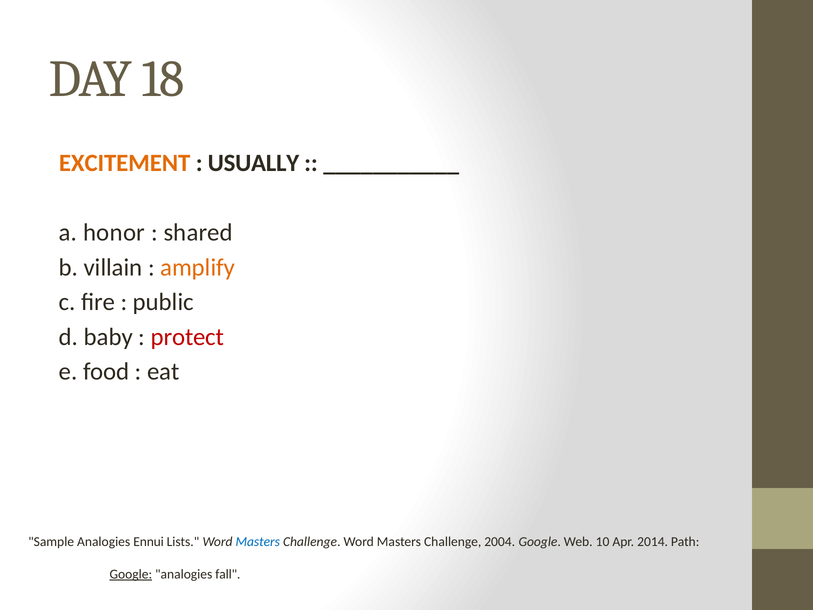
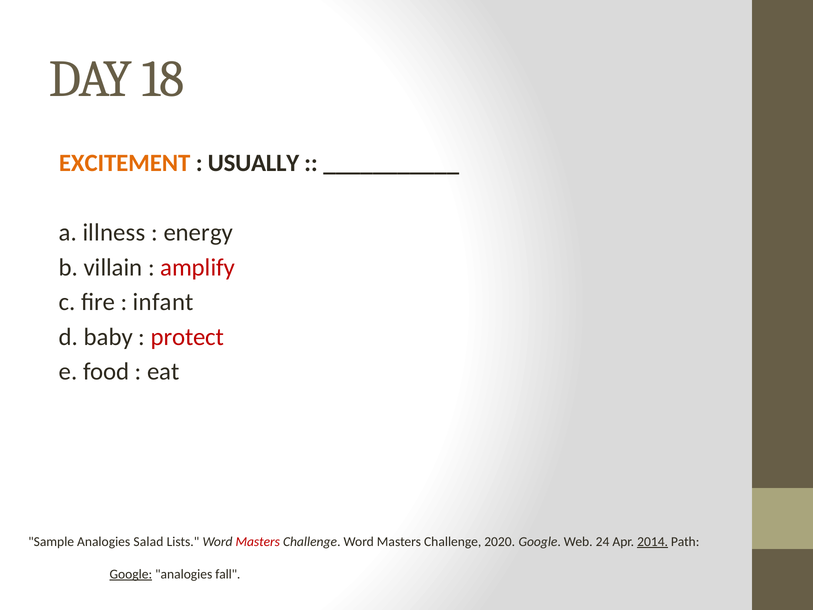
honor: honor -> illness
shared: shared -> energy
amplify colour: orange -> red
public: public -> infant
Ennui: Ennui -> Salad
Masters at (258, 541) colour: blue -> red
2004: 2004 -> 2020
10: 10 -> 24
2014 underline: none -> present
